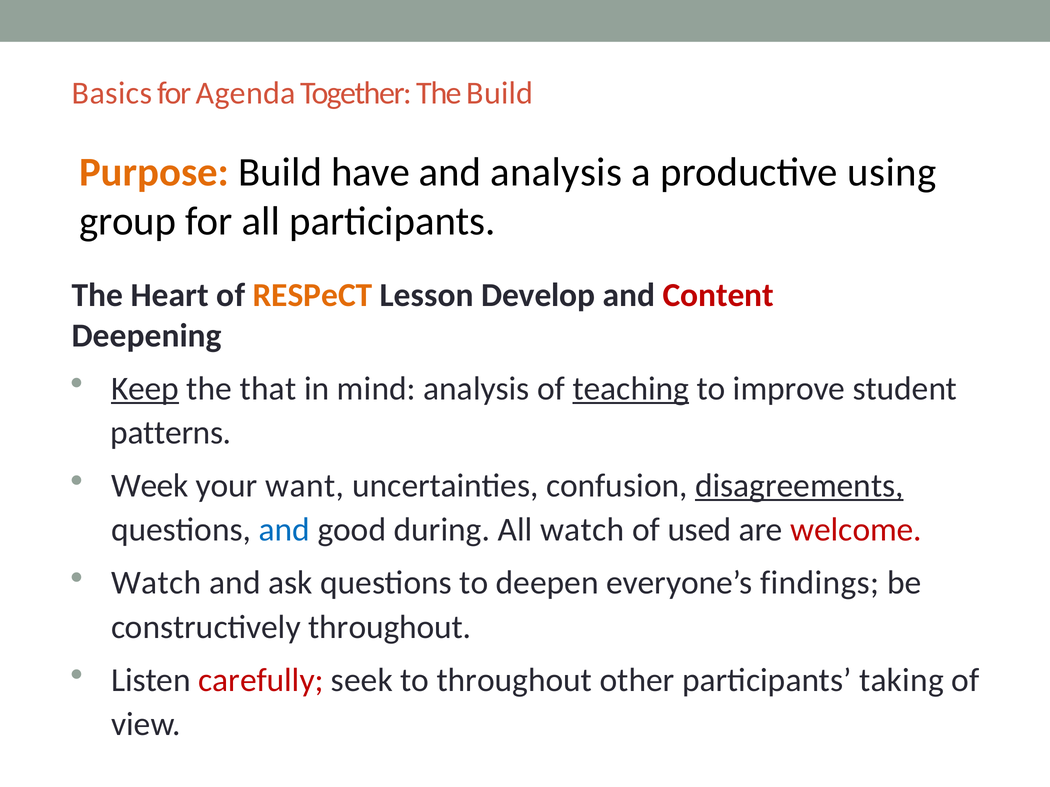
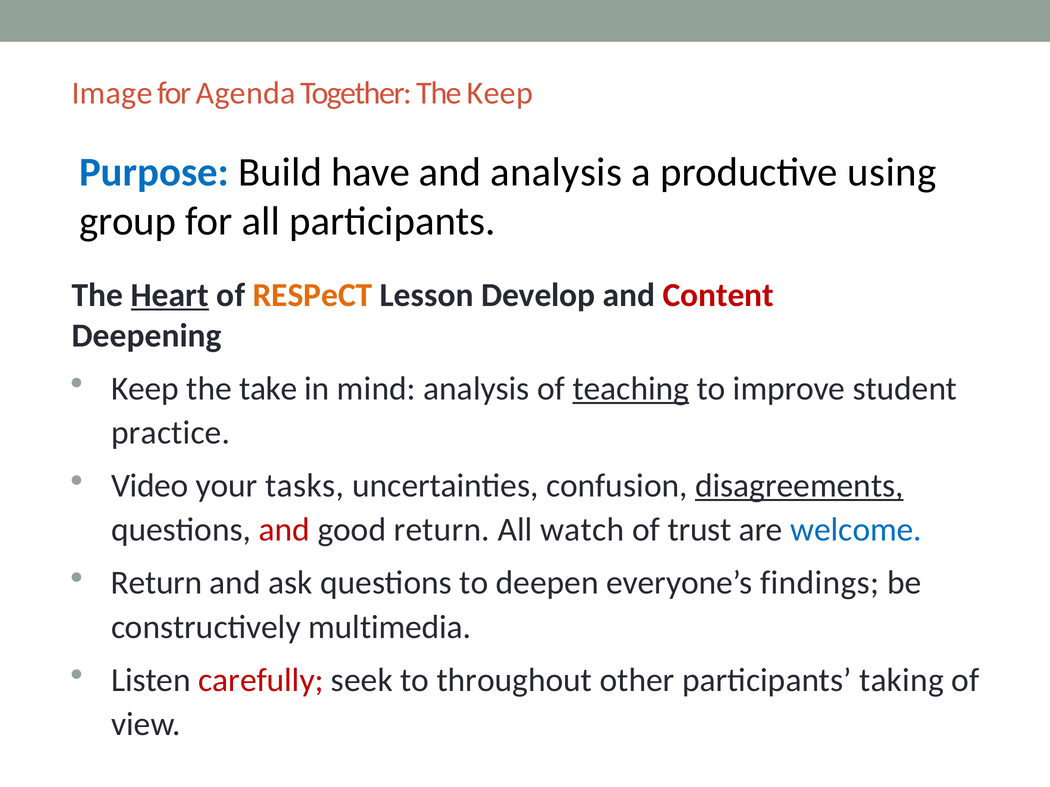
Basics: Basics -> Image
The Build: Build -> Keep
Purpose colour: orange -> blue
Heart underline: none -> present
Keep at (145, 389) underline: present -> none
that: that -> take
patterns: patterns -> practice
Week: Week -> Video
want: want -> tasks
and at (284, 530) colour: blue -> red
good during: during -> return
used: used -> trust
welcome colour: red -> blue
Watch at (156, 583): Watch -> Return
constructively throughout: throughout -> multimedia
